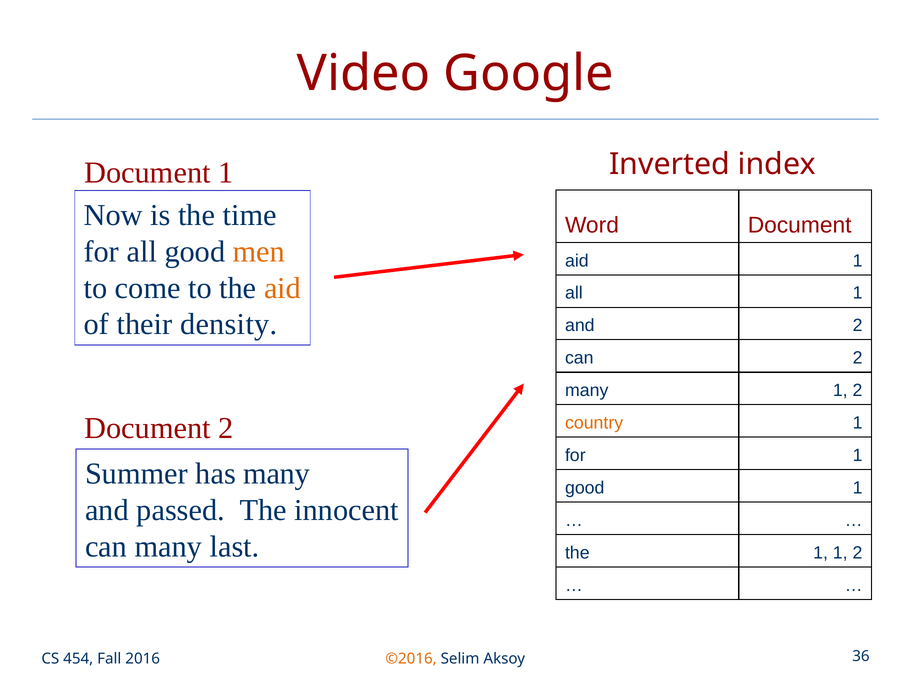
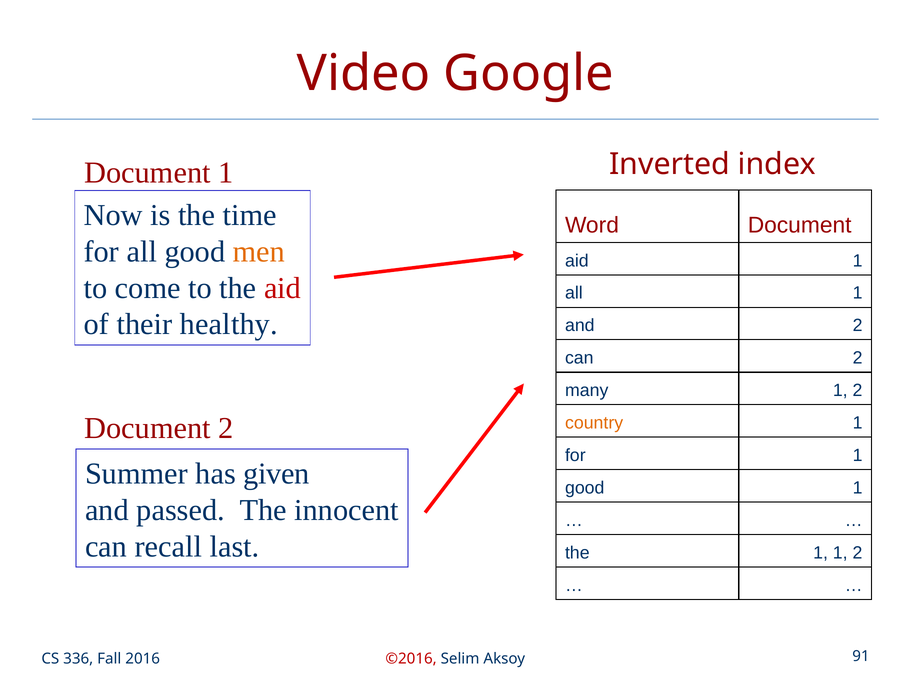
aid at (283, 288) colour: orange -> red
density: density -> healthy
has many: many -> given
can many: many -> recall
454: 454 -> 336
©2016 colour: orange -> red
36: 36 -> 91
